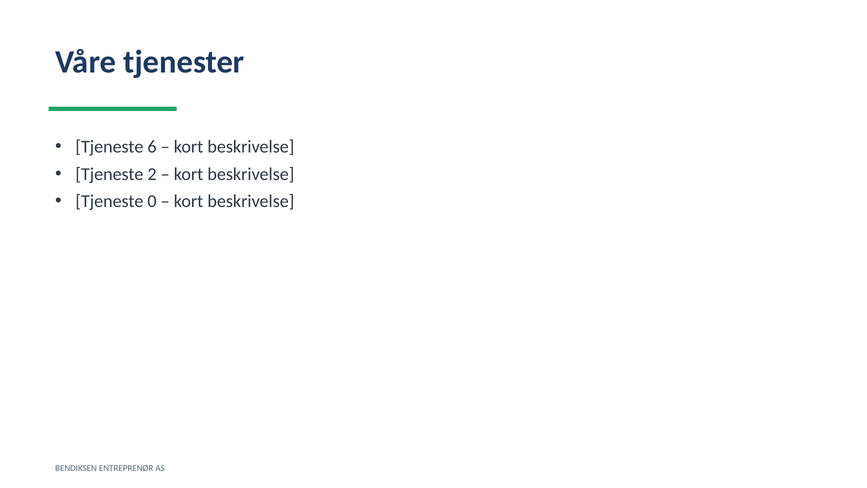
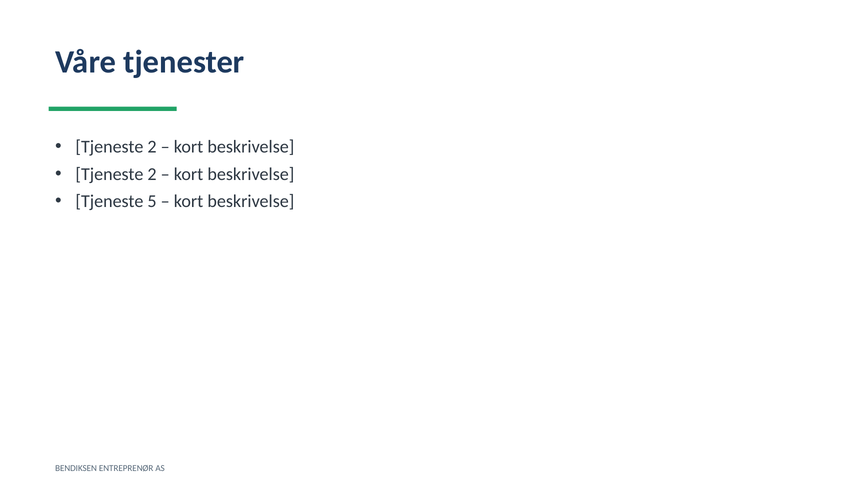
6 at (152, 147): 6 -> 2
0: 0 -> 5
